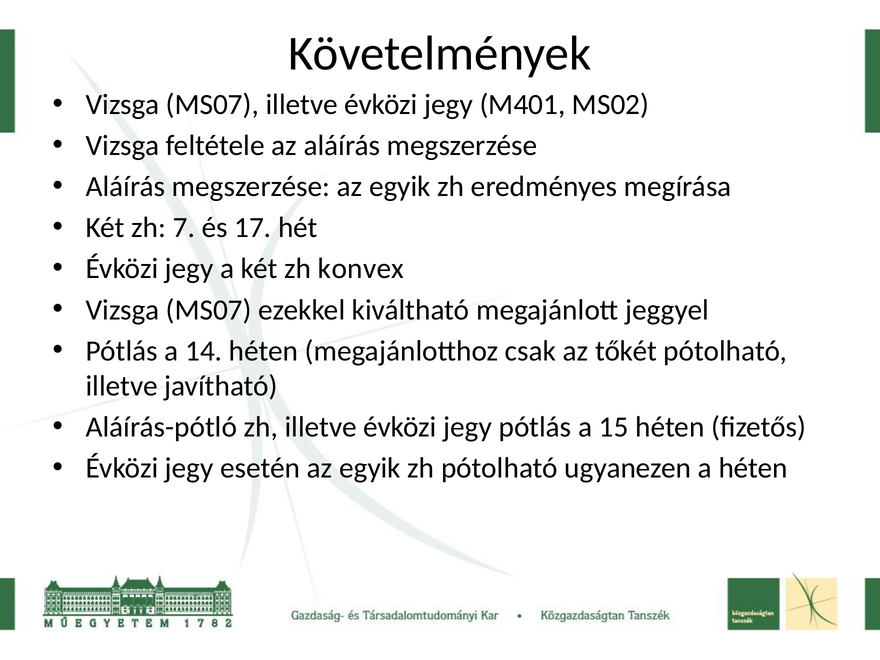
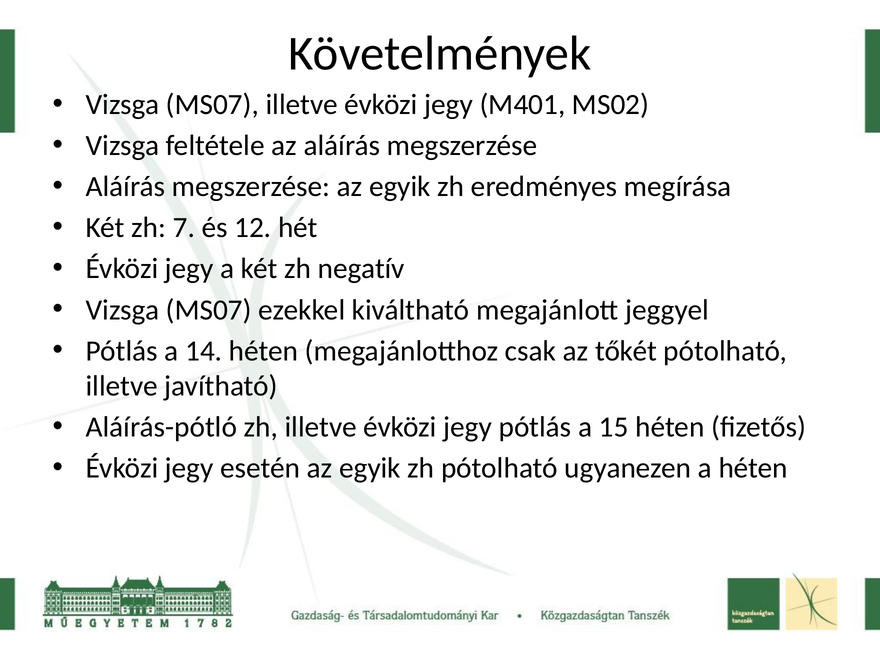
17: 17 -> 12
konvex: konvex -> negatív
